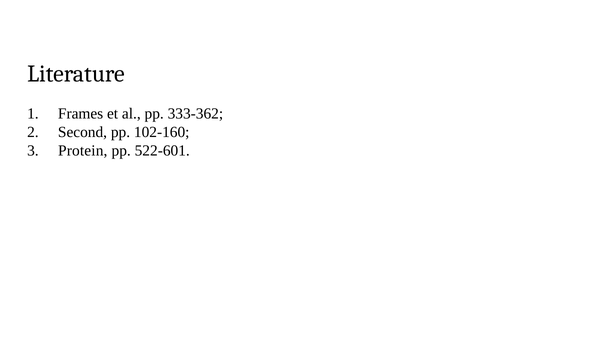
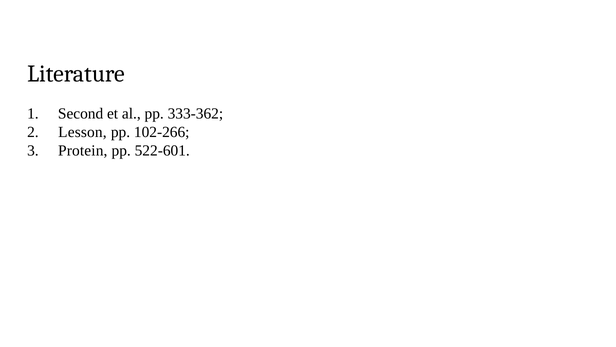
Frames: Frames -> Second
Second: Second -> Lesson
102-160: 102-160 -> 102-266
